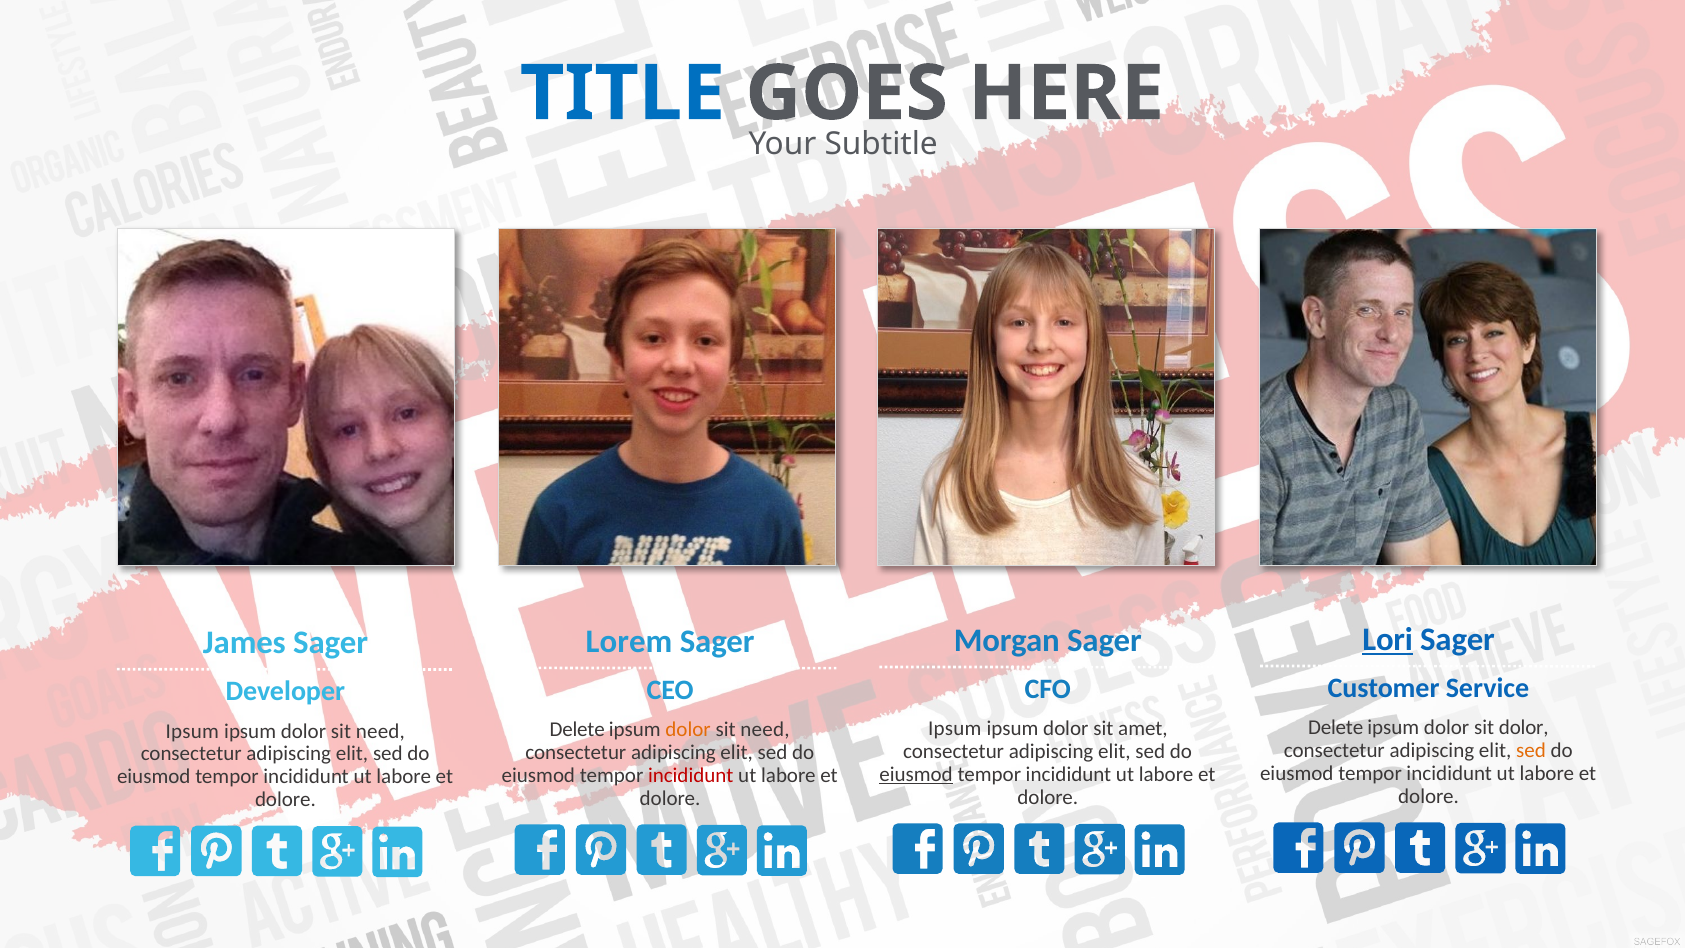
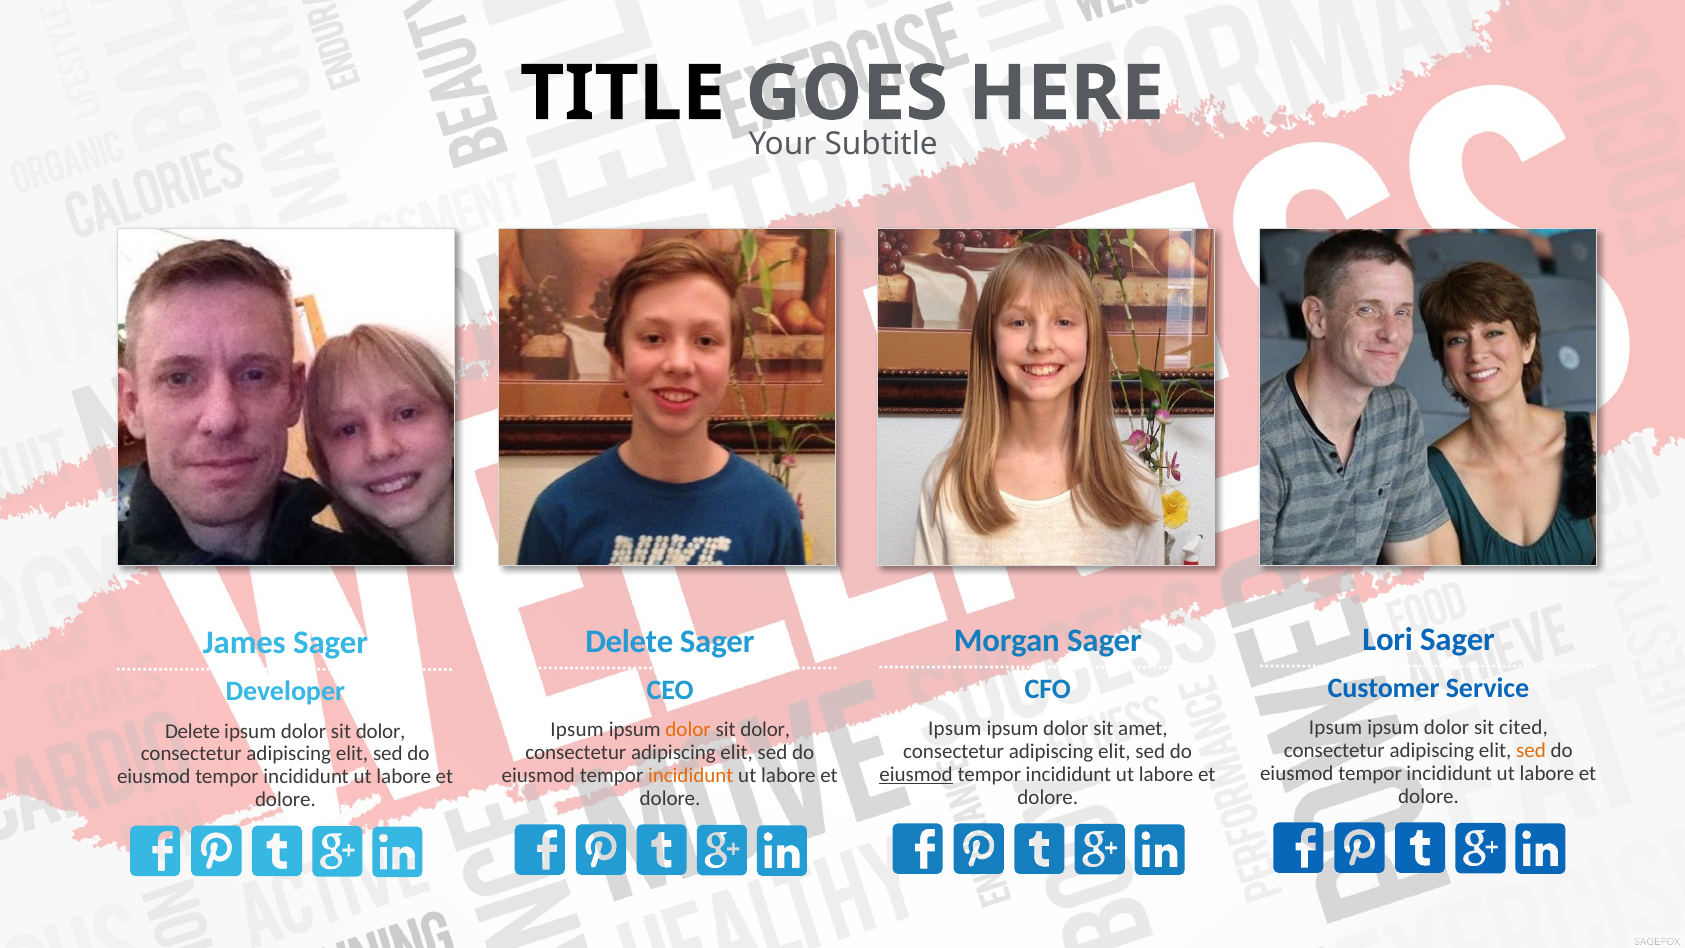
TITLE colour: blue -> black
Lori underline: present -> none
Lorem at (629, 642): Lorem -> Delete
Delete at (1336, 728): Delete -> Ipsum
sit dolor: dolor -> cited
Delete at (577, 730): Delete -> Ipsum
need at (765, 730): need -> dolor
Ipsum at (192, 731): Ipsum -> Delete
need at (380, 731): need -> dolor
incididunt at (691, 775) colour: red -> orange
